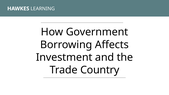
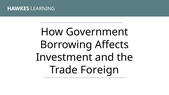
Country: Country -> Foreign
